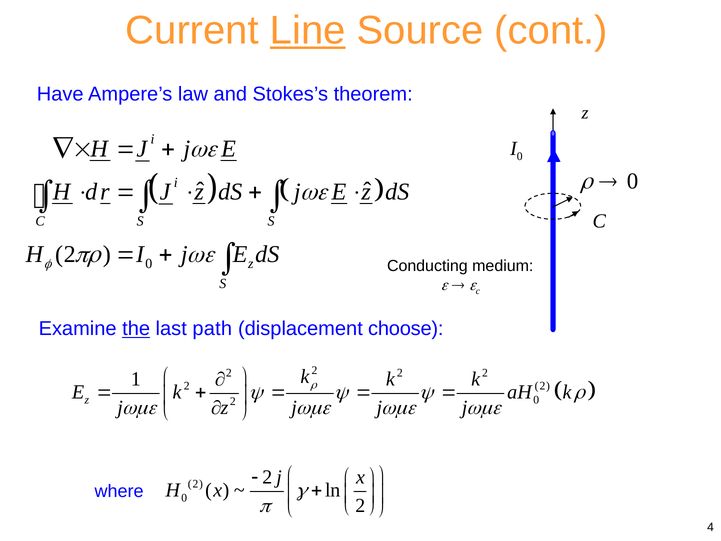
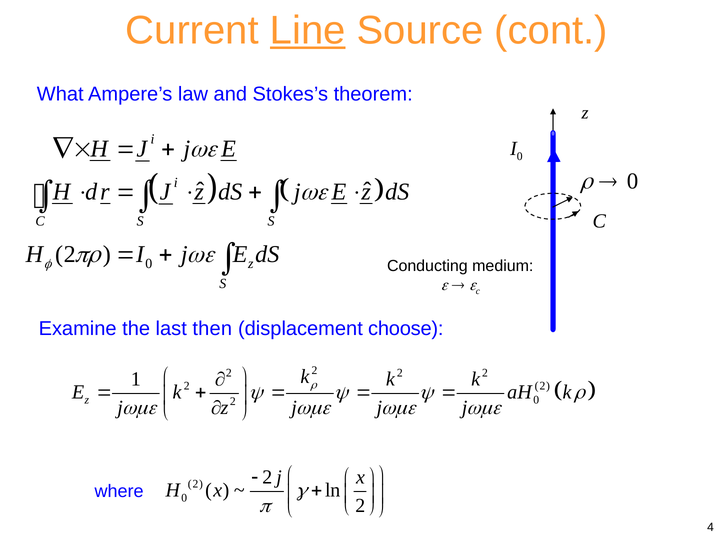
Have: Have -> What
the underline: present -> none
path: path -> then
